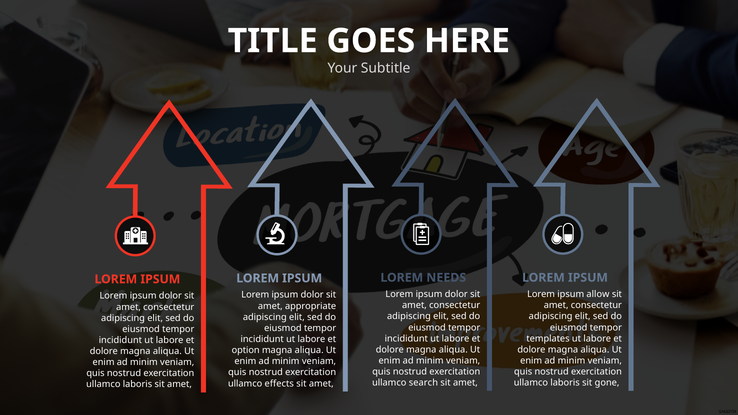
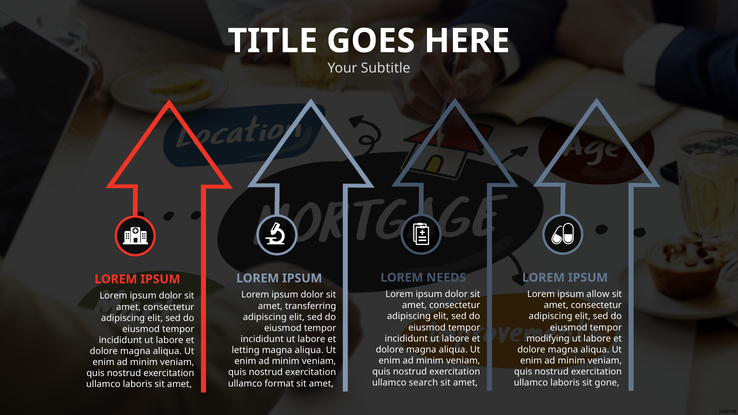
appropriate: appropriate -> transferring
templates: templates -> modifying
option: option -> letting
effects: effects -> format
